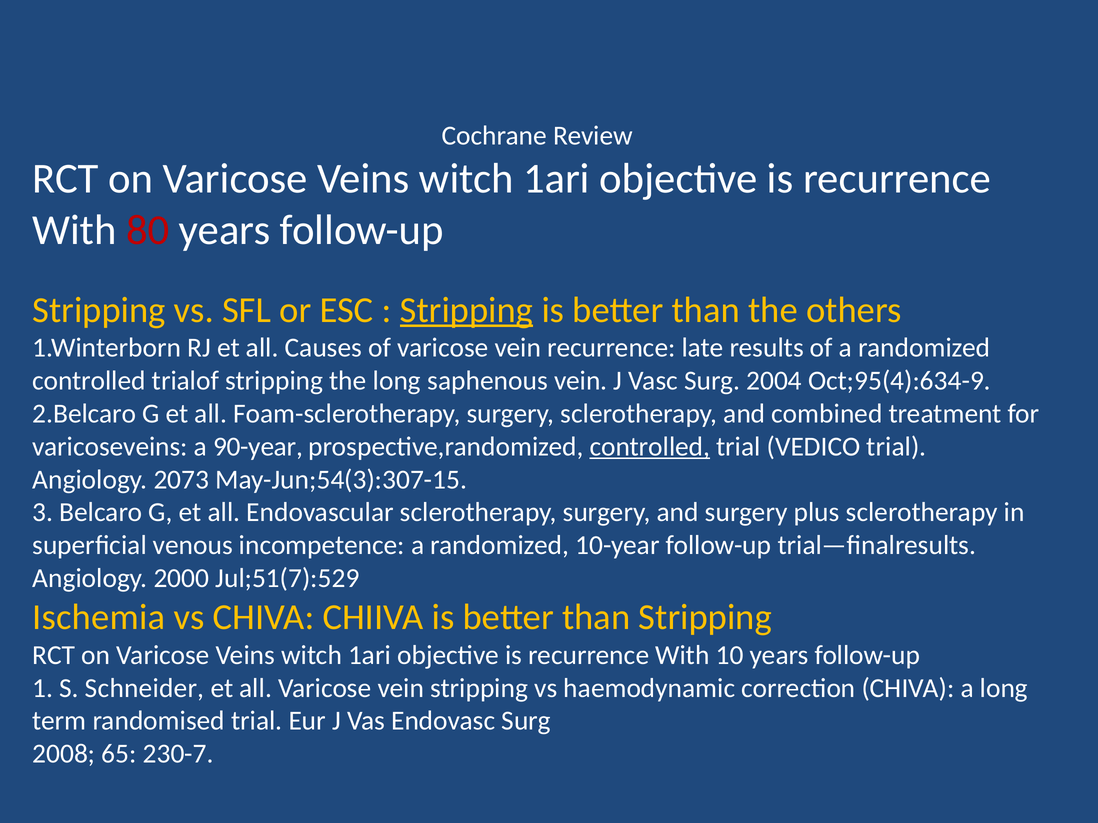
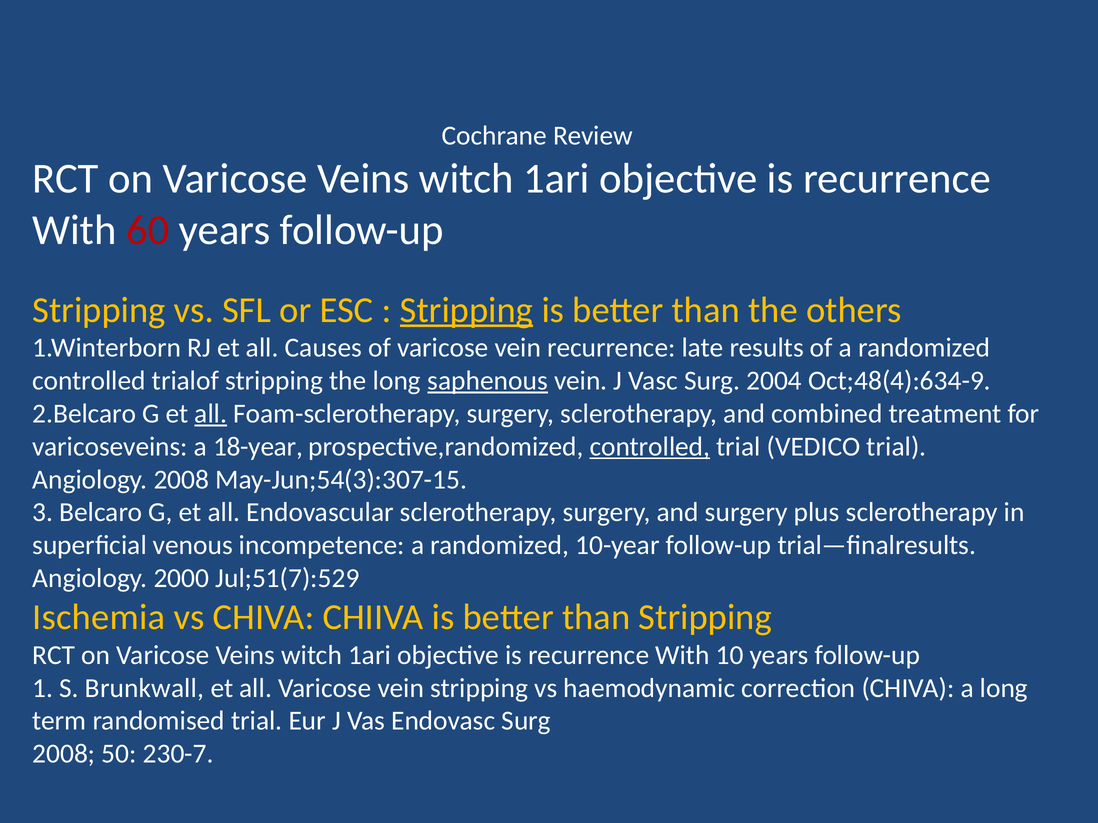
80: 80 -> 60
saphenous underline: none -> present
Oct;95(4):634-9: Oct;95(4):634-9 -> Oct;48(4):634-9
all at (211, 414) underline: none -> present
90-year: 90-year -> 18-year
Angiology 2073: 2073 -> 2008
Schneider: Schneider -> Brunkwall
65: 65 -> 50
